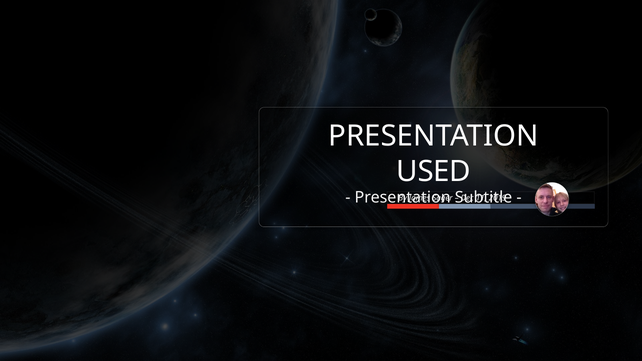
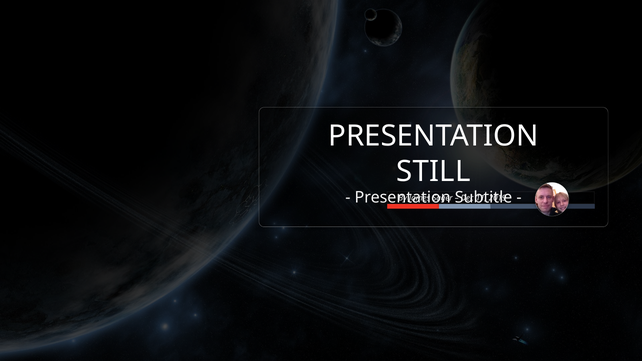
USED: USED -> STILL
